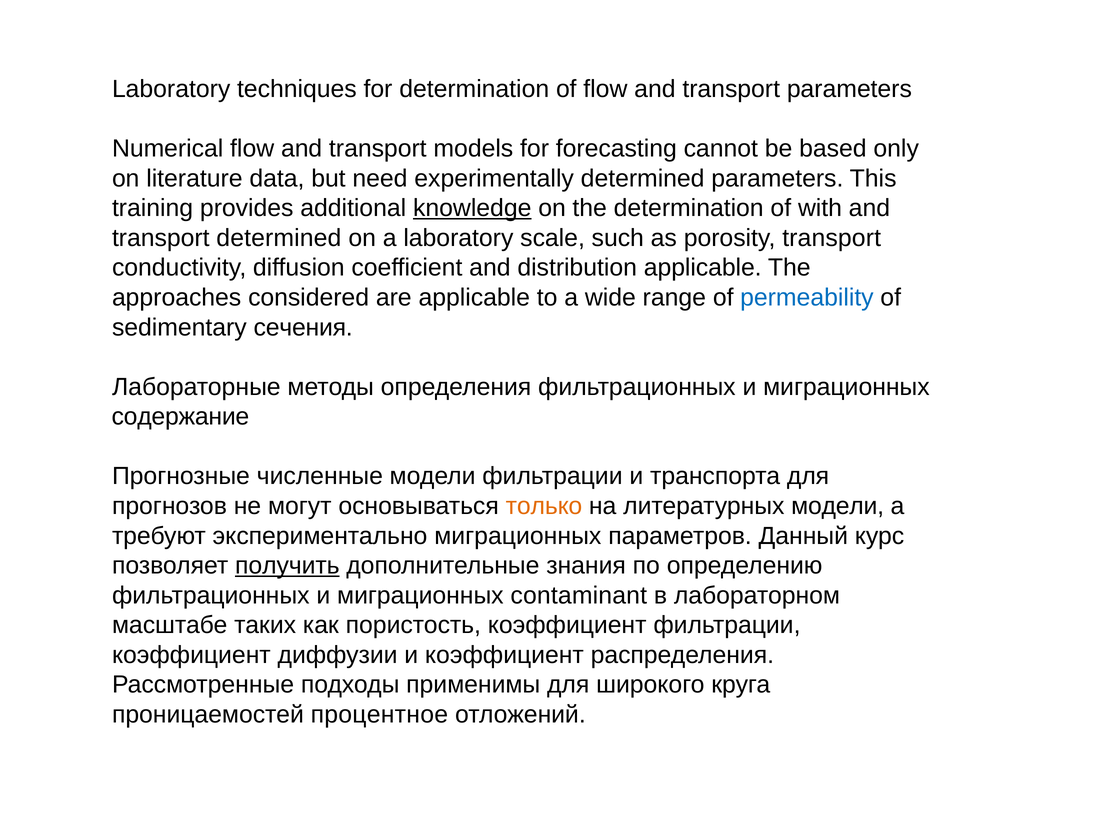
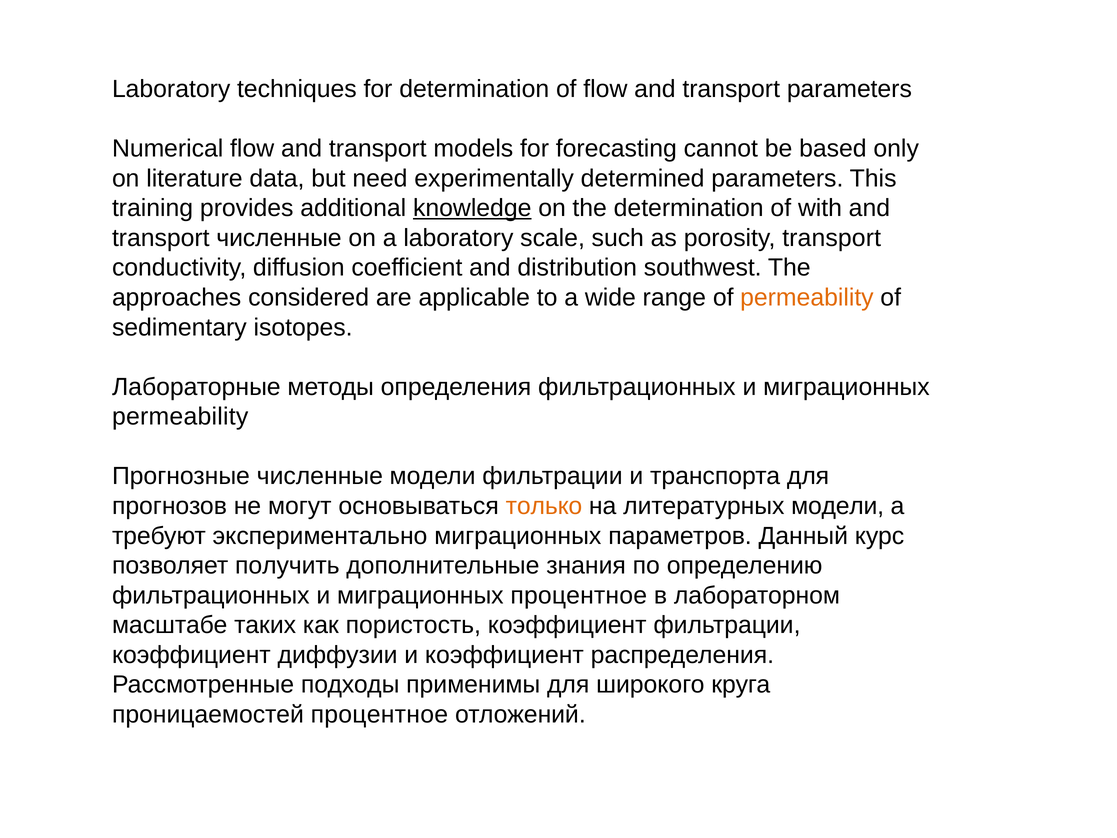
transport determined: determined -> численные
distribution applicable: applicable -> southwest
permeability at (807, 297) colour: blue -> orange
сечения: сечения -> isotopes
содержание at (180, 417): содержание -> permeability
получить underline: present -> none
миграционных contaminant: contaminant -> процентное
